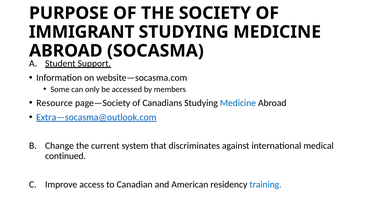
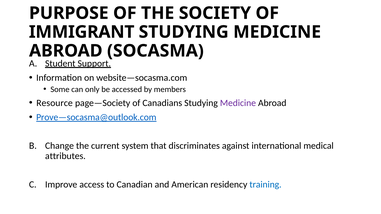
Medicine at (238, 103) colour: blue -> purple
Extra—socasma@outlook.com: Extra—socasma@outlook.com -> Prove—socasma@outlook.com
continued: continued -> attributes
